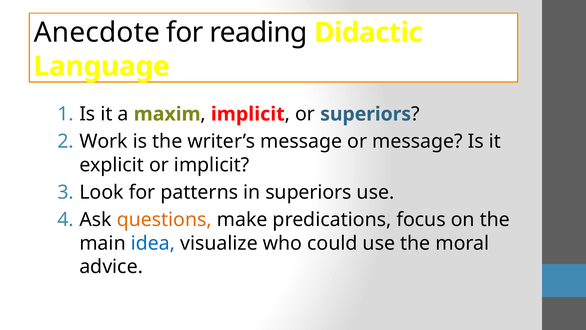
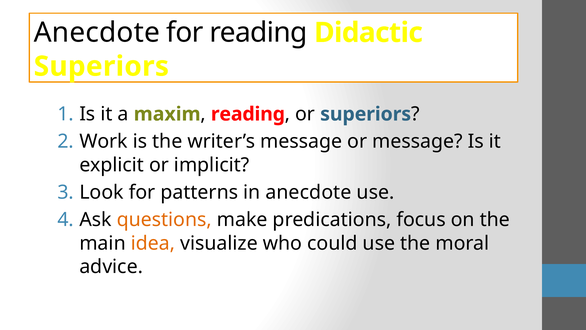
Language at (102, 66): Language -> Superiors
implicit at (248, 114): implicit -> reading
in superiors: superiors -> anecdote
idea colour: blue -> orange
